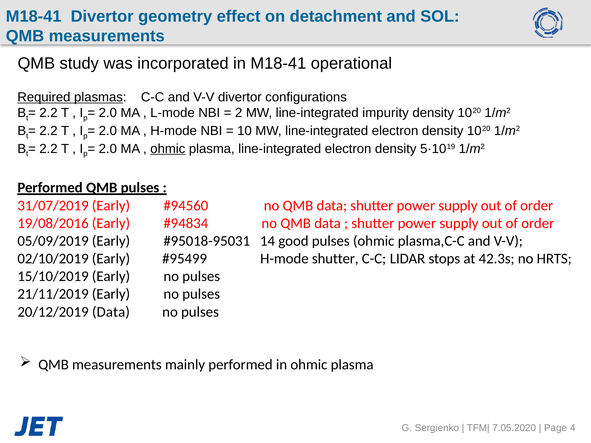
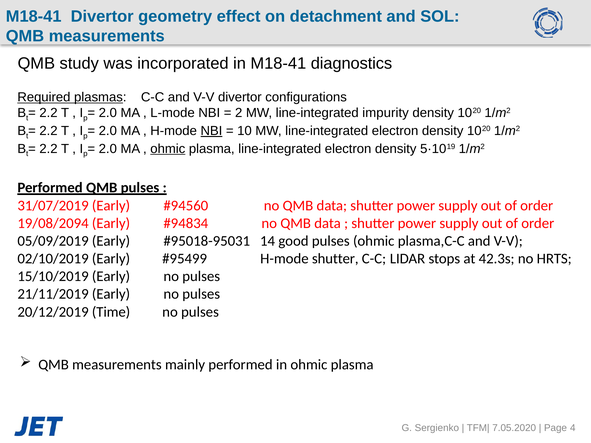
operational: operational -> diagnostics
NBI at (211, 131) underline: none -> present
19/08/2016: 19/08/2016 -> 19/08/2094
20/12/2019 Data: Data -> Time
